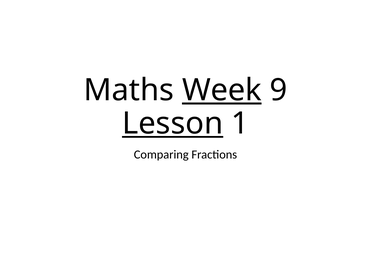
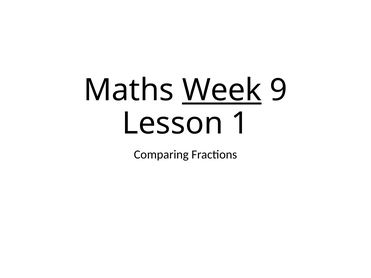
Lesson underline: present -> none
